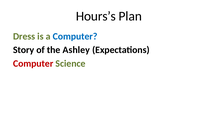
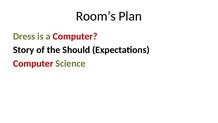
Hours’s: Hours’s -> Room’s
Computer at (75, 36) colour: blue -> red
Ashley: Ashley -> Should
